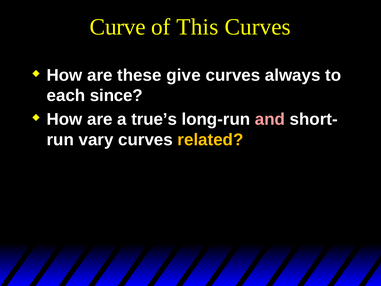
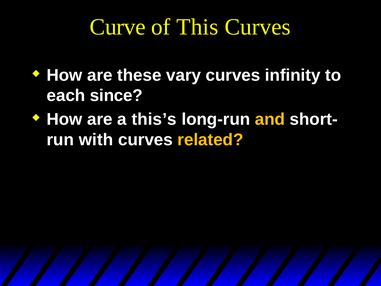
give: give -> vary
always: always -> infinity
true’s: true’s -> this’s
and colour: pink -> yellow
vary: vary -> with
